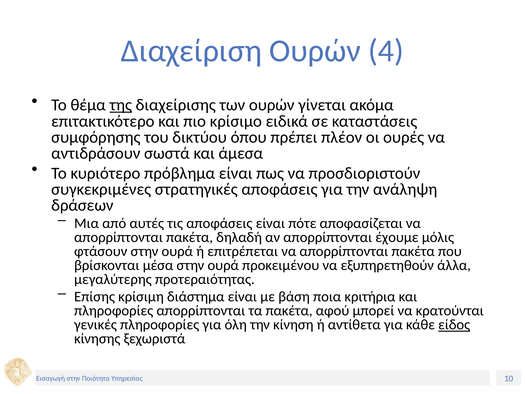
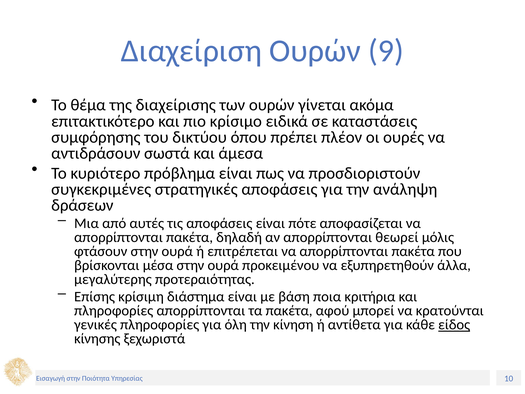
4: 4 -> 9
της underline: present -> none
έχουμε: έχουμε -> θεωρεί
